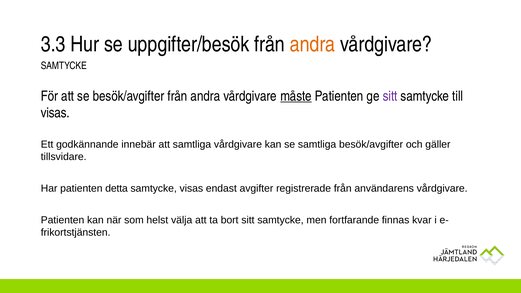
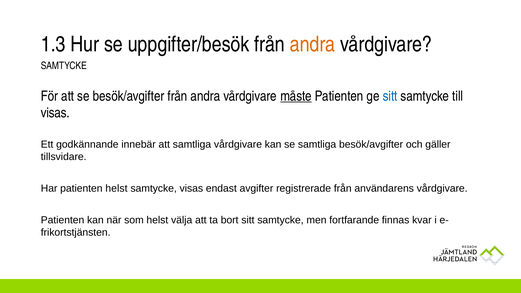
3.3: 3.3 -> 1.3
sitt at (390, 96) colour: purple -> blue
patienten detta: detta -> helst
